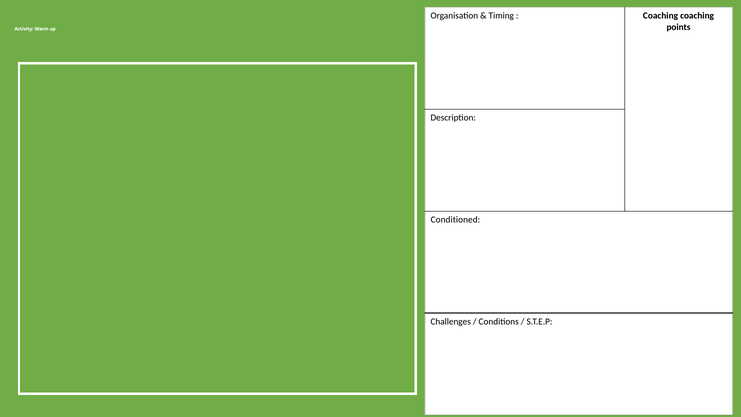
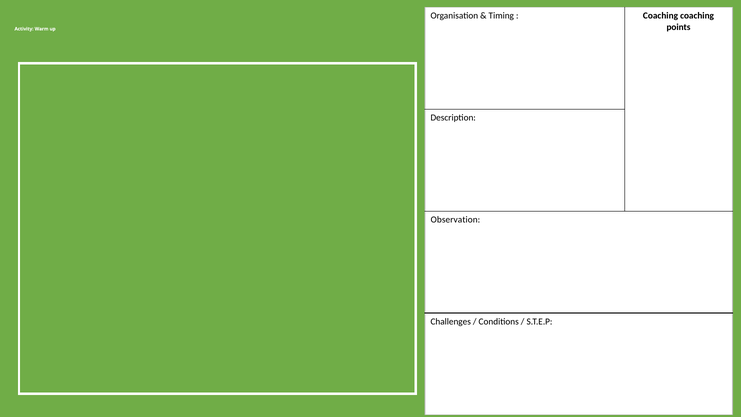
Conditioned: Conditioned -> Observation
